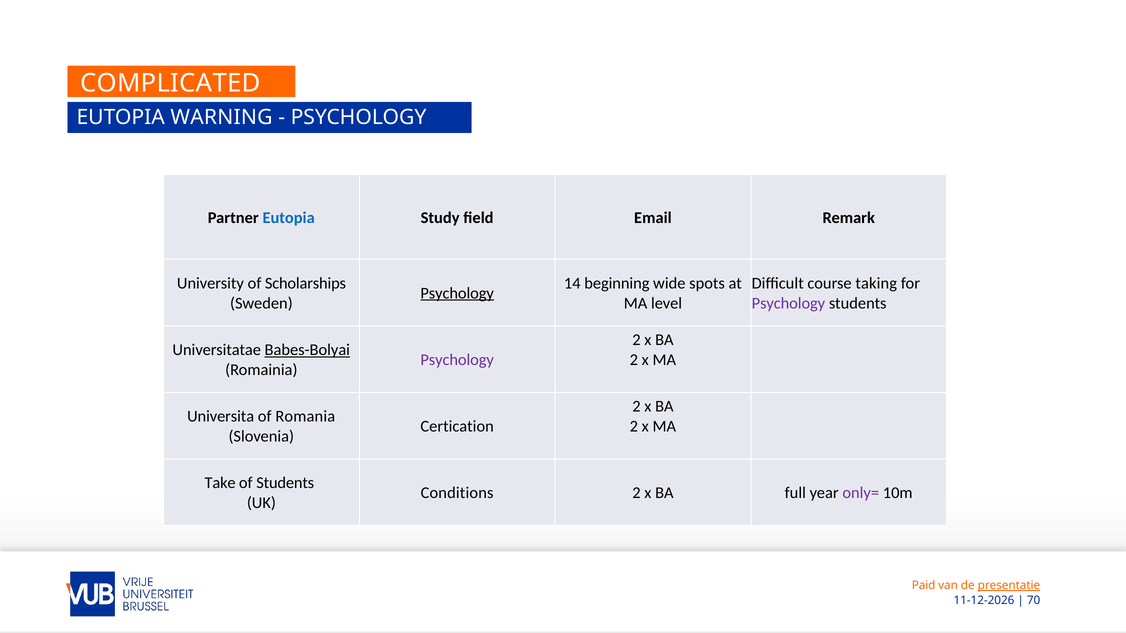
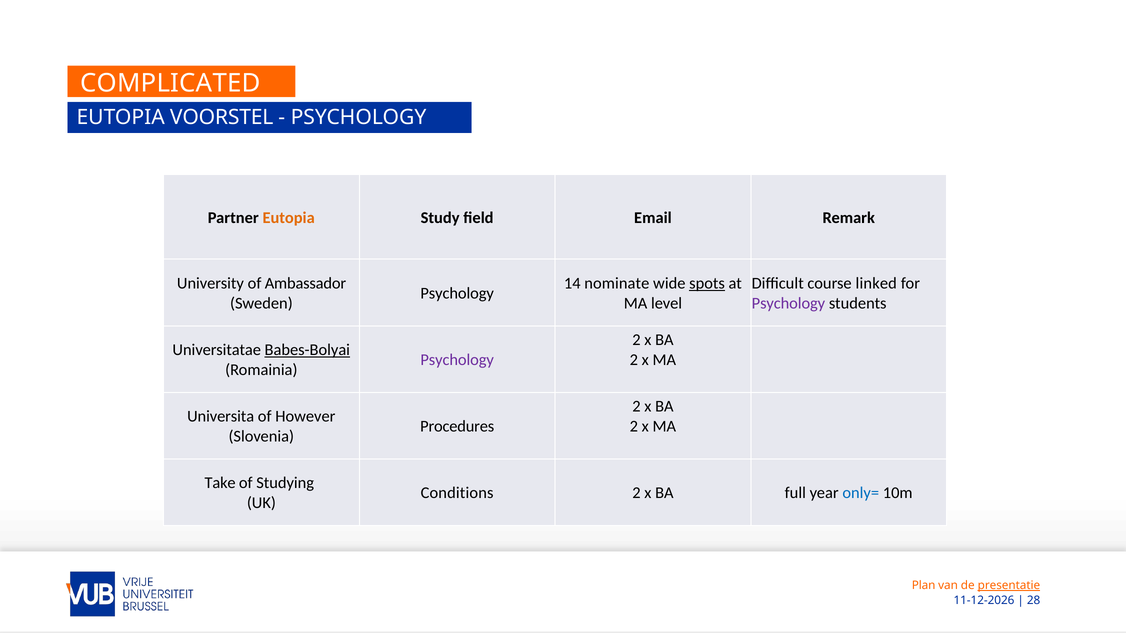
WARNING: WARNING -> VOORSTEL
Eutopia at (289, 218) colour: blue -> orange
Scholarships: Scholarships -> Ambassador
beginning: beginning -> nominate
spots underline: none -> present
taking: taking -> linked
Psychology at (457, 293) underline: present -> none
Romania: Romania -> However
Certication: Certication -> Procedures
of Students: Students -> Studying
only= colour: purple -> blue
Paid: Paid -> Plan
70: 70 -> 28
